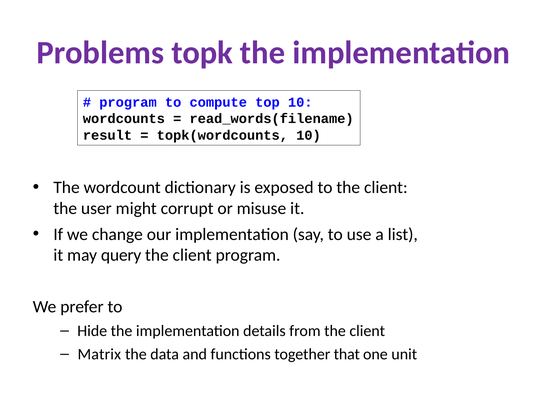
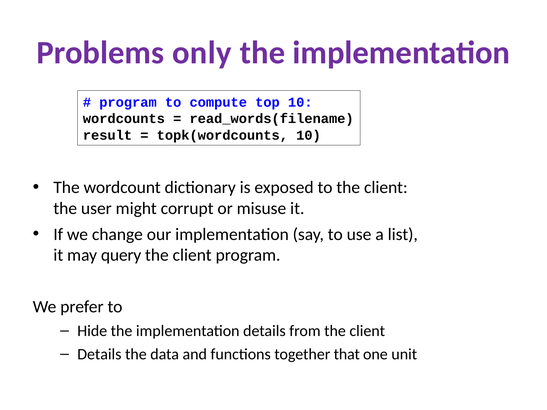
topk: topk -> only
Matrix at (99, 355): Matrix -> Details
